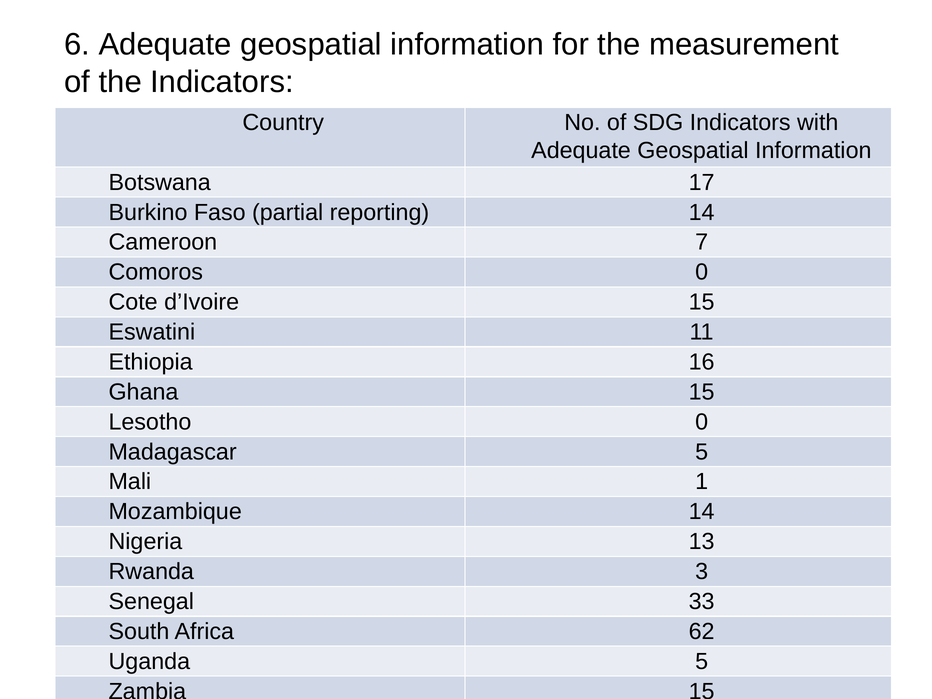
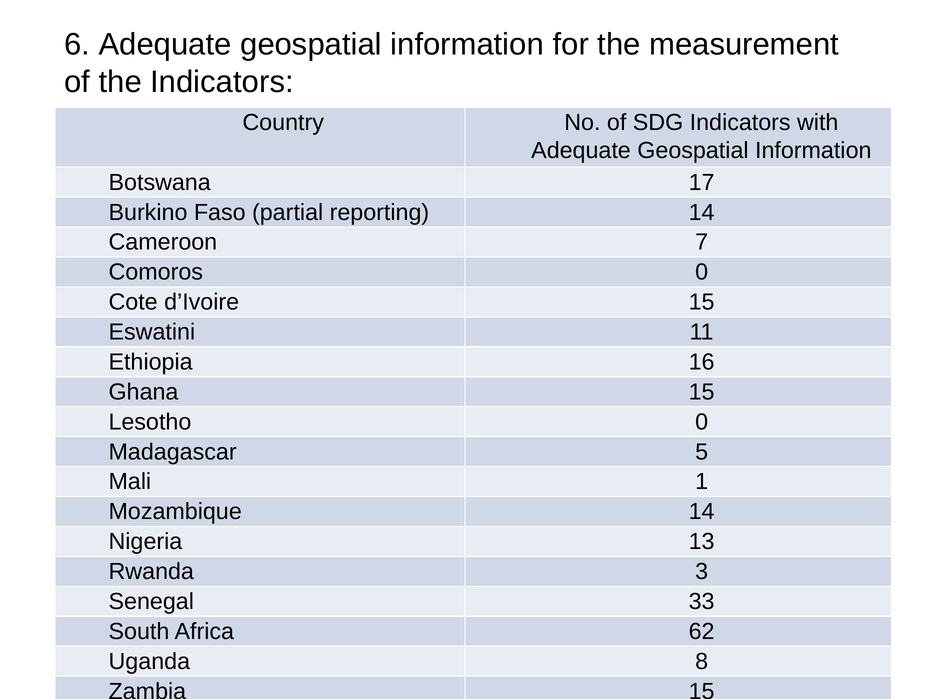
Uganda 5: 5 -> 8
